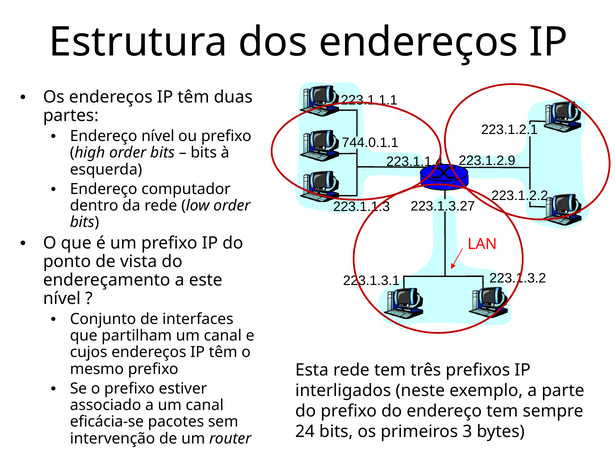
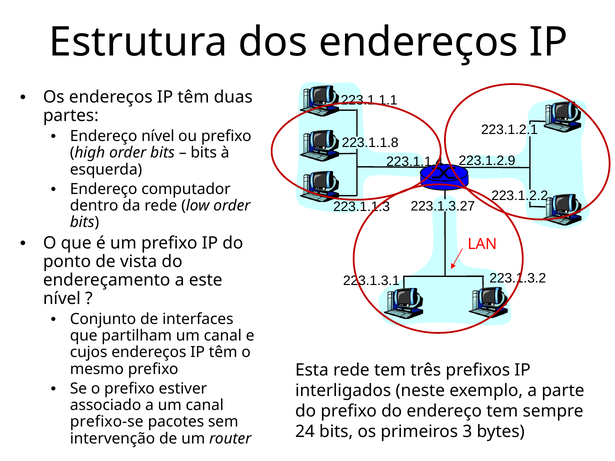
744.0.1.1: 744.0.1.1 -> 223.1.1.8
eficácia-se: eficácia-se -> prefixo-se
